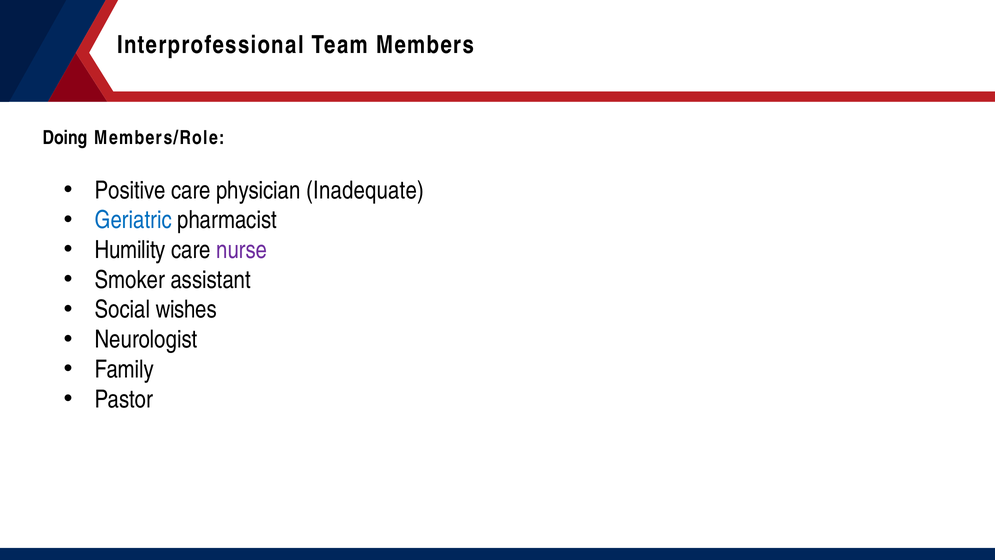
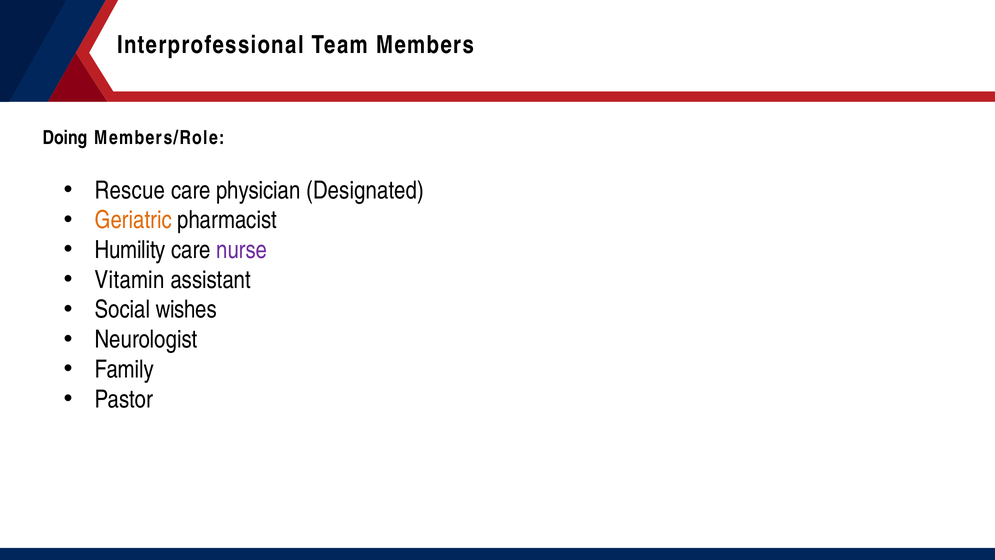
Positive: Positive -> Rescue
Inadequate: Inadequate -> Designated
Geriatric colour: blue -> orange
Smoker: Smoker -> Vitamin
